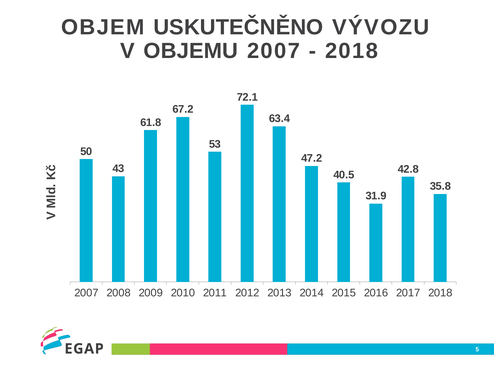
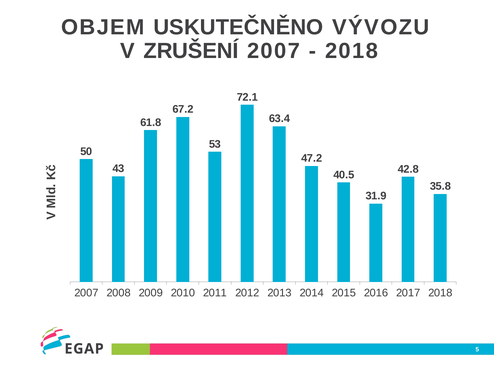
OBJEMU: OBJEMU -> ZRUŠENÍ
